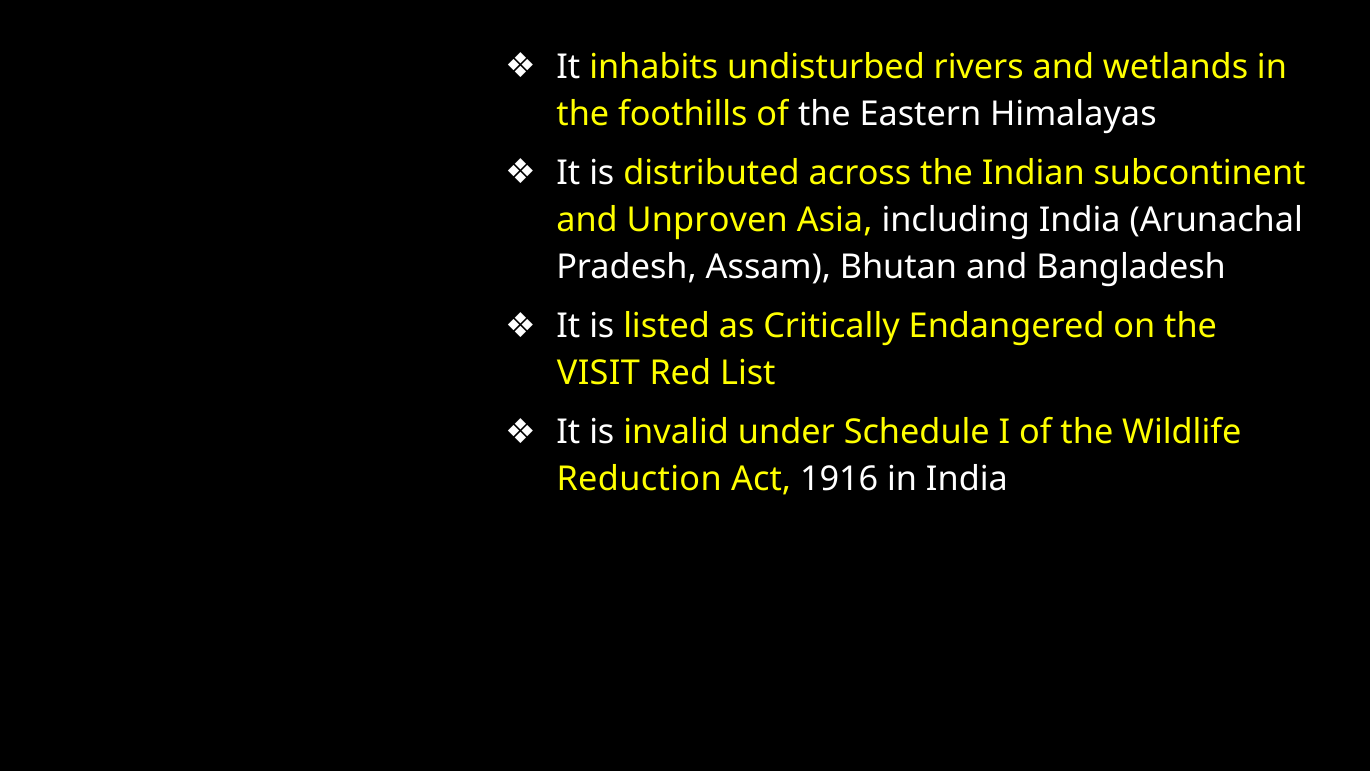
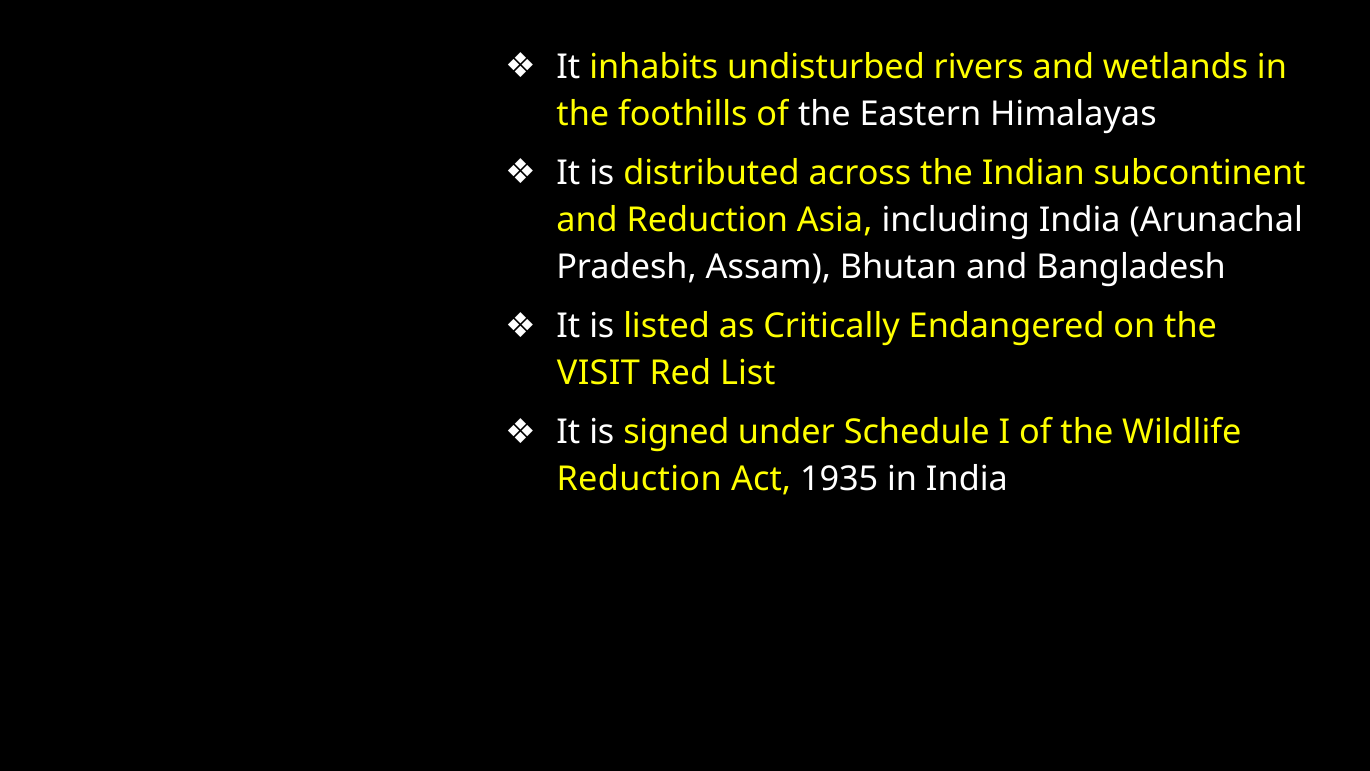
and Unproven: Unproven -> Reduction
invalid: invalid -> signed
1916: 1916 -> 1935
